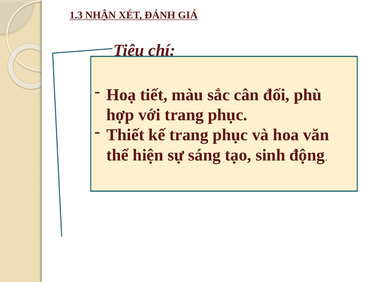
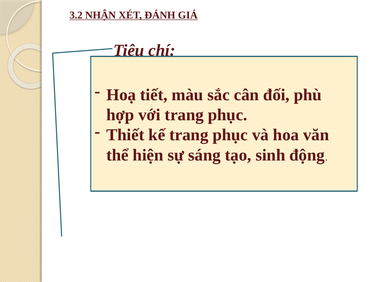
1.3: 1.3 -> 3.2
